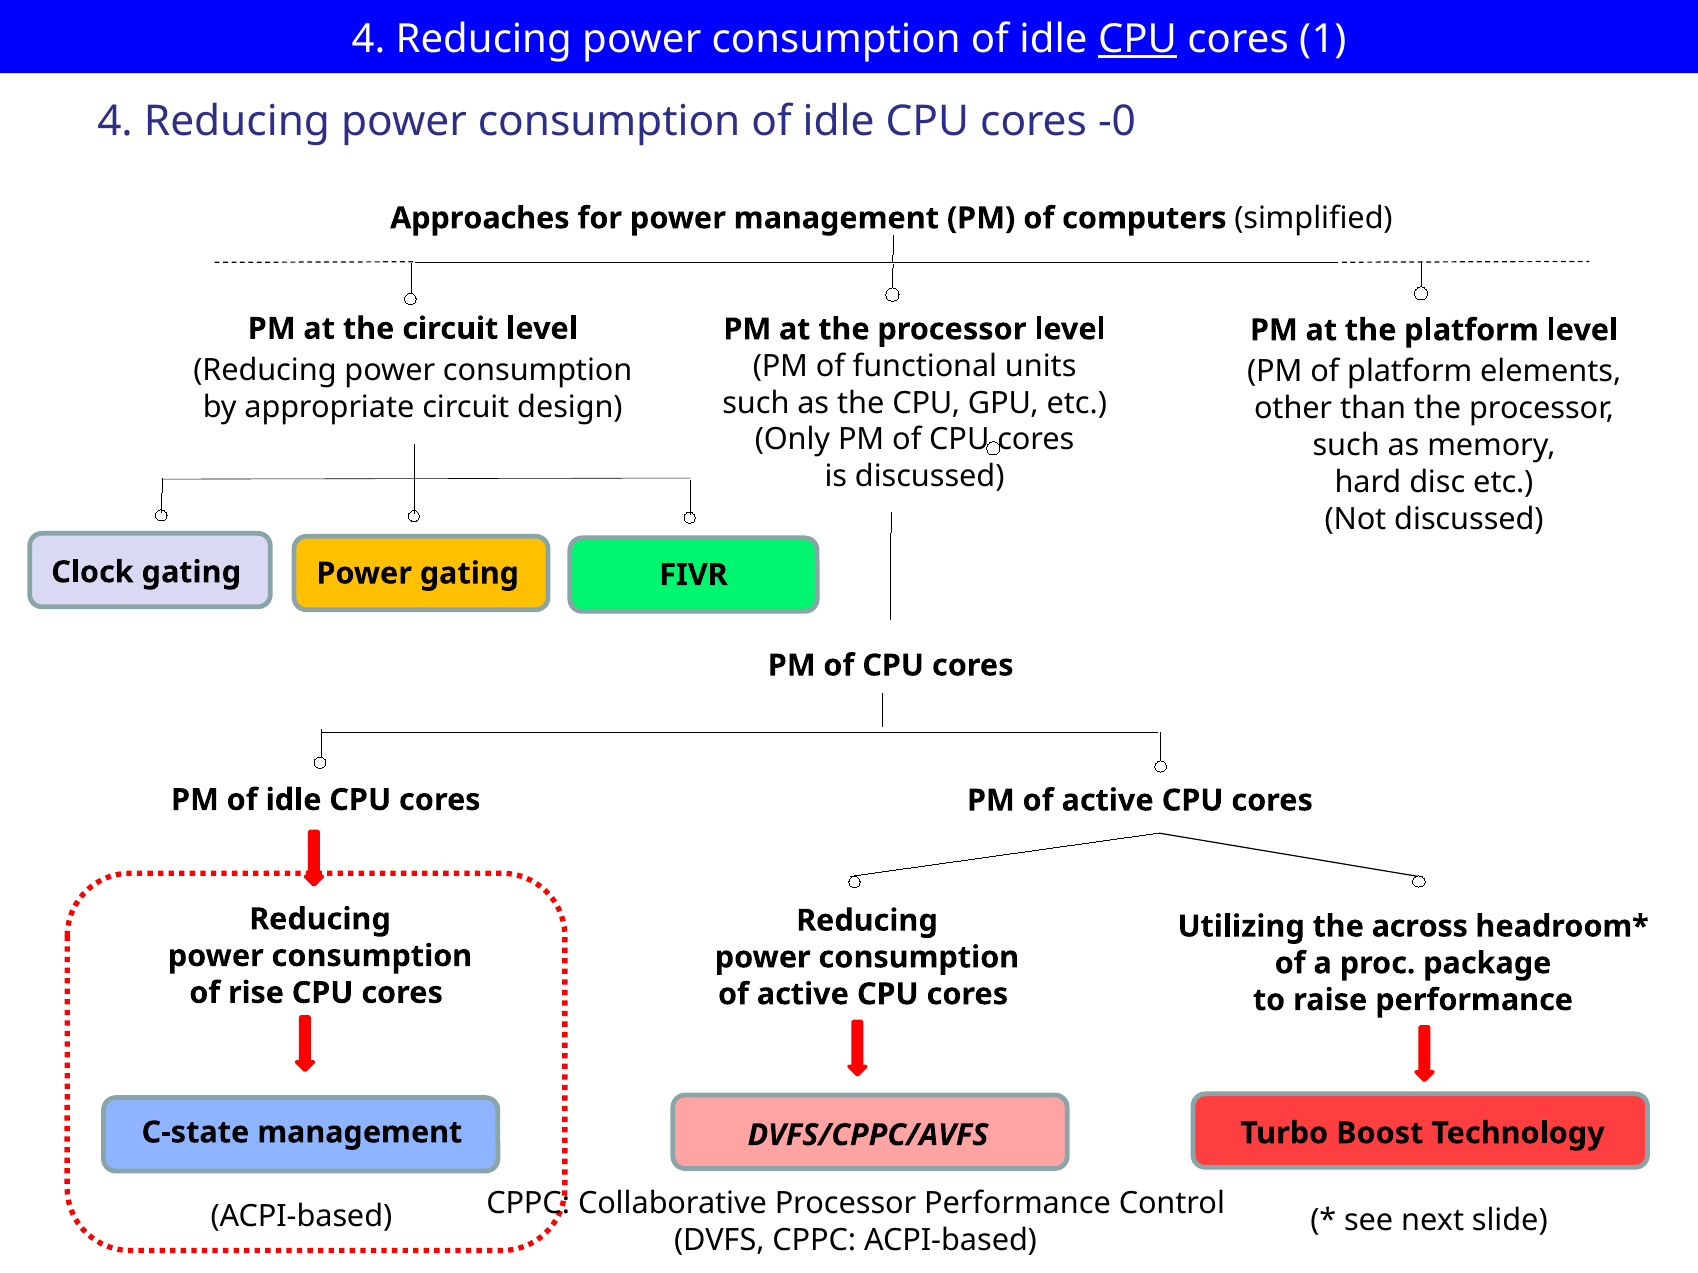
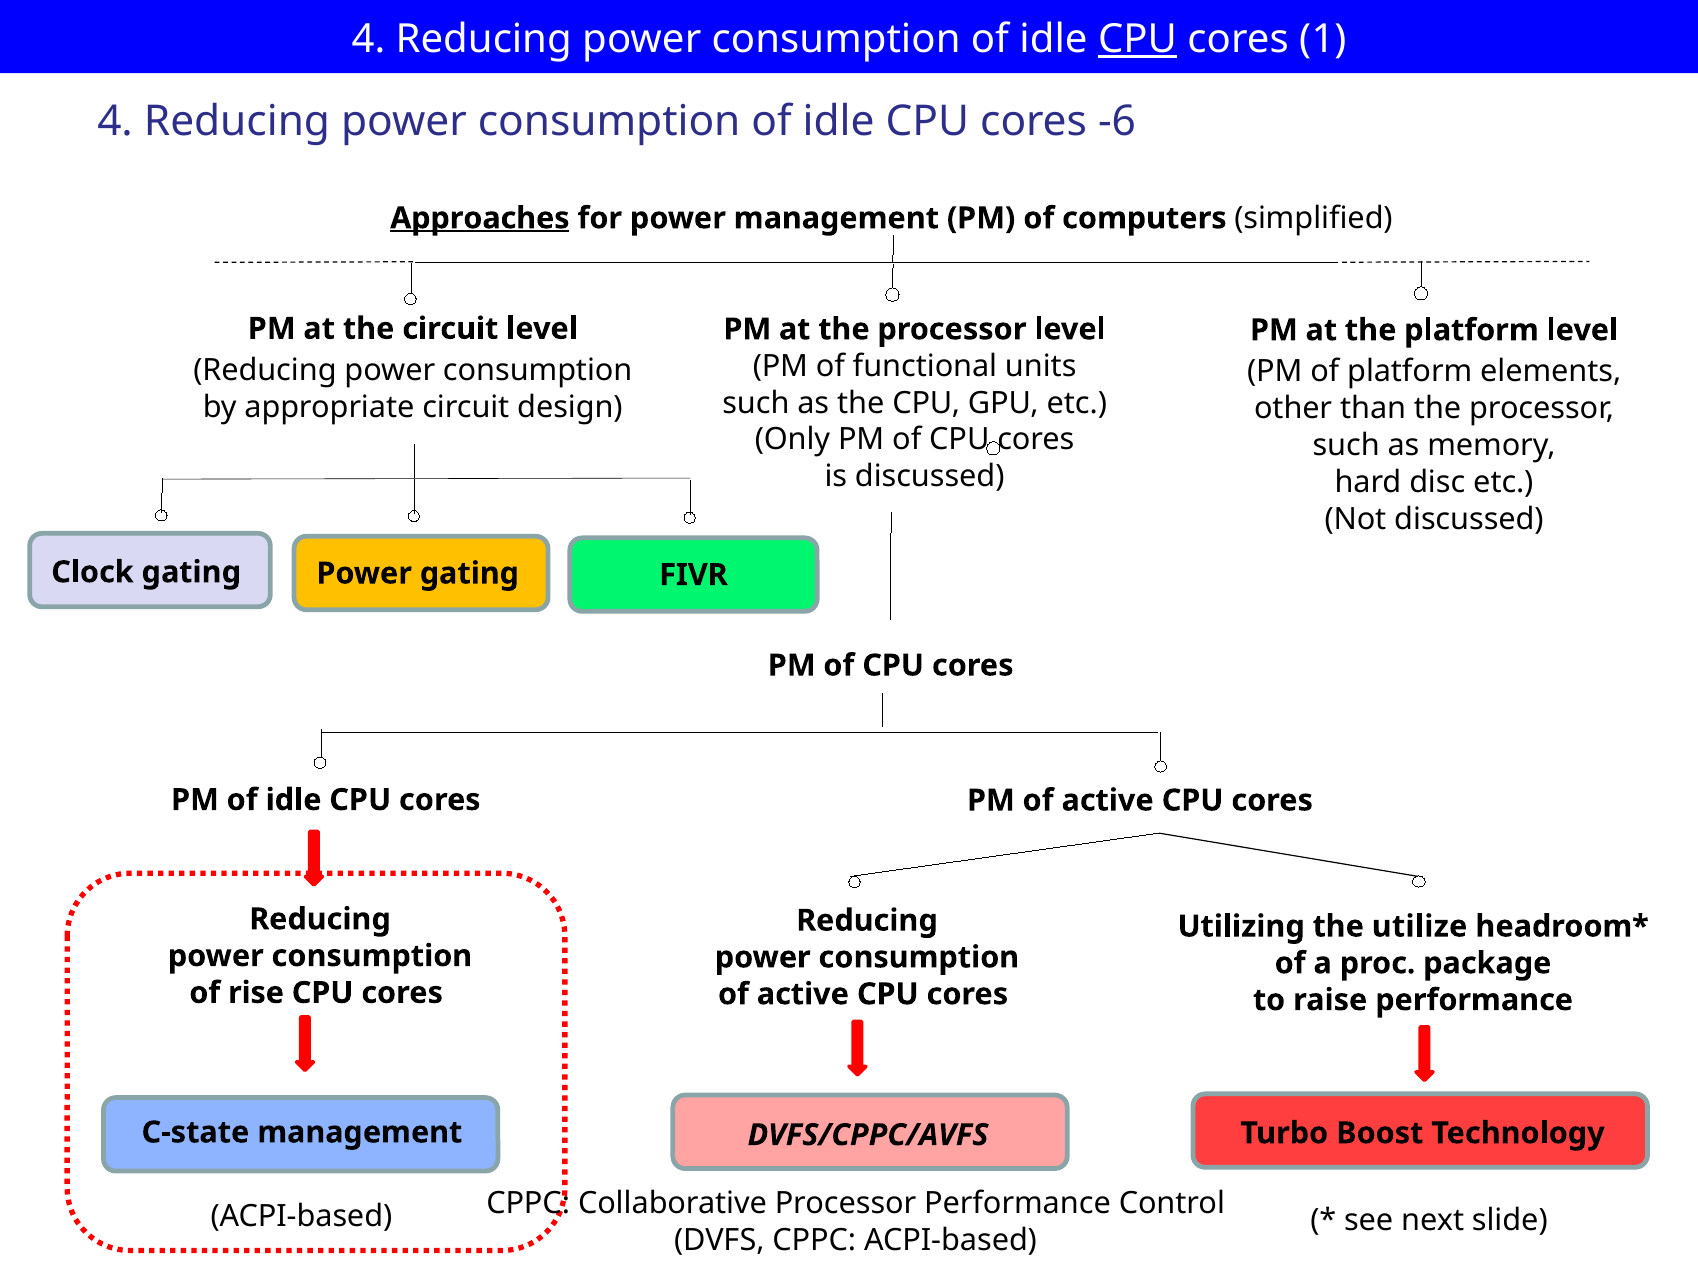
-0: -0 -> -6
Approaches underline: none -> present
across: across -> utilize
